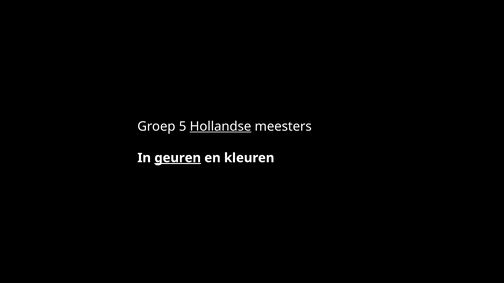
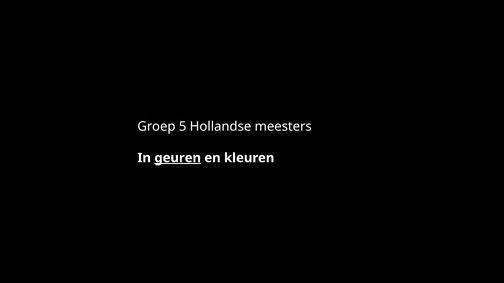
Hollandse underline: present -> none
